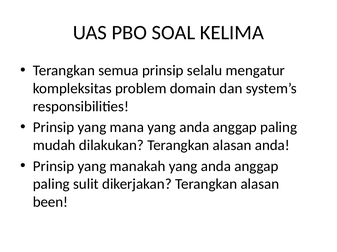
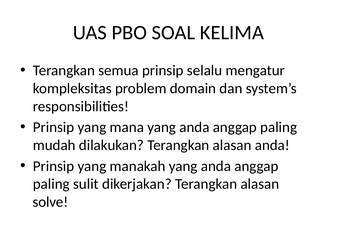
been: been -> solve
